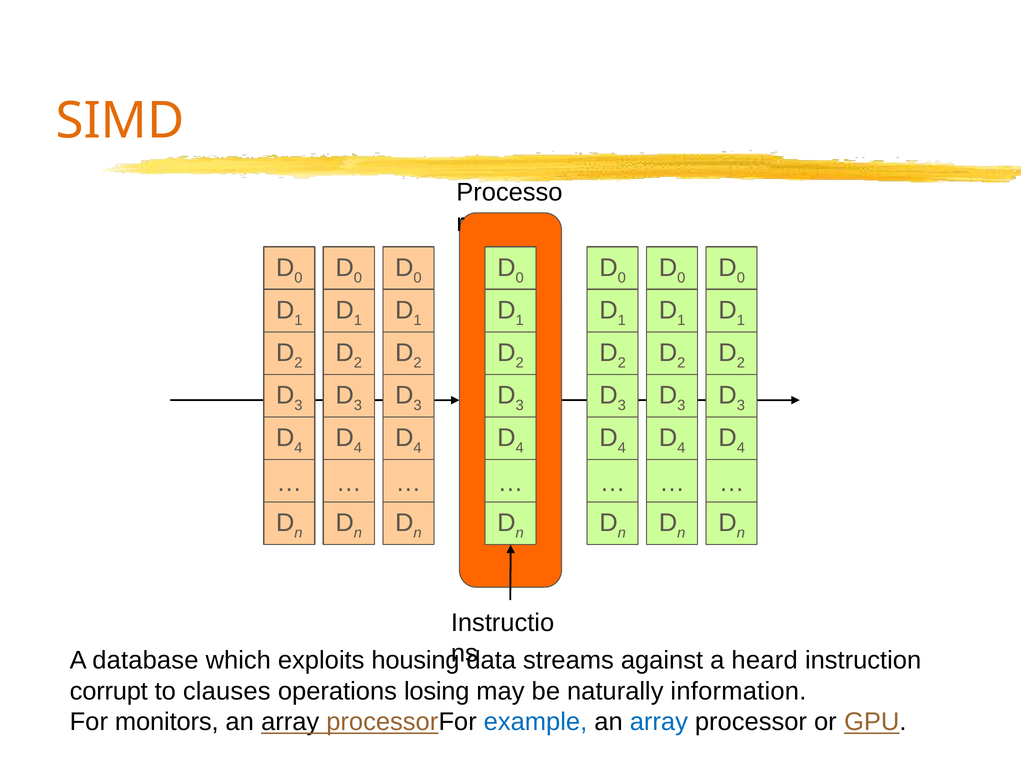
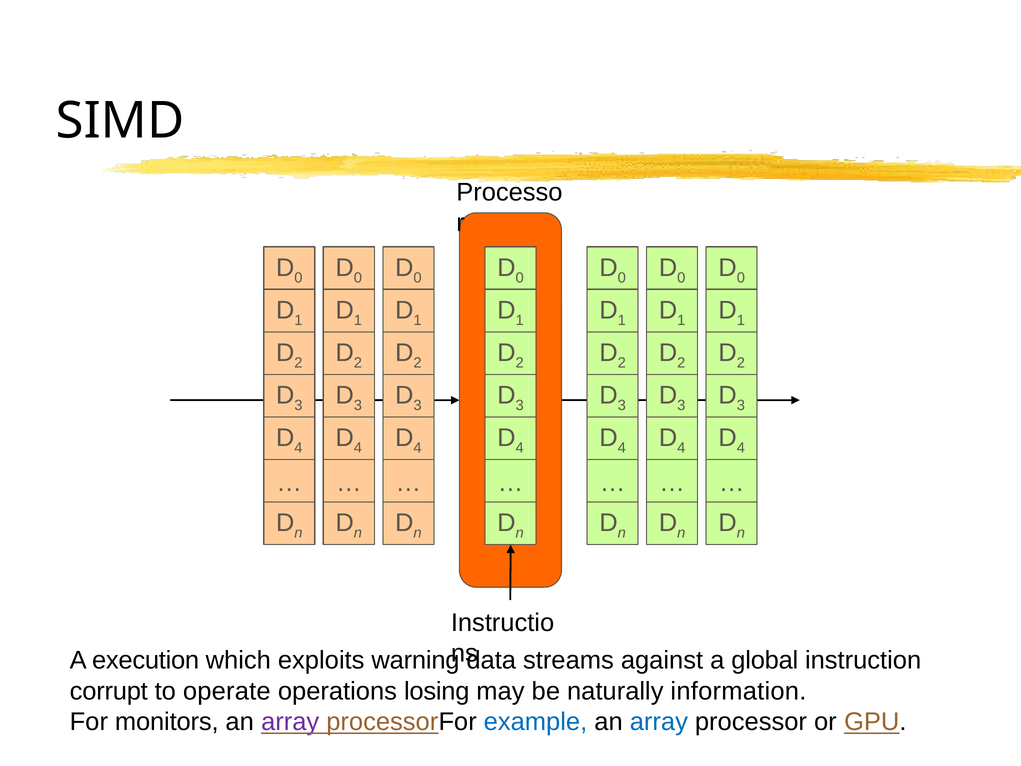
SIMD colour: orange -> black
database: database -> execution
housing: housing -> warning
heard: heard -> global
clauses: clauses -> operate
array at (290, 722) colour: black -> purple
